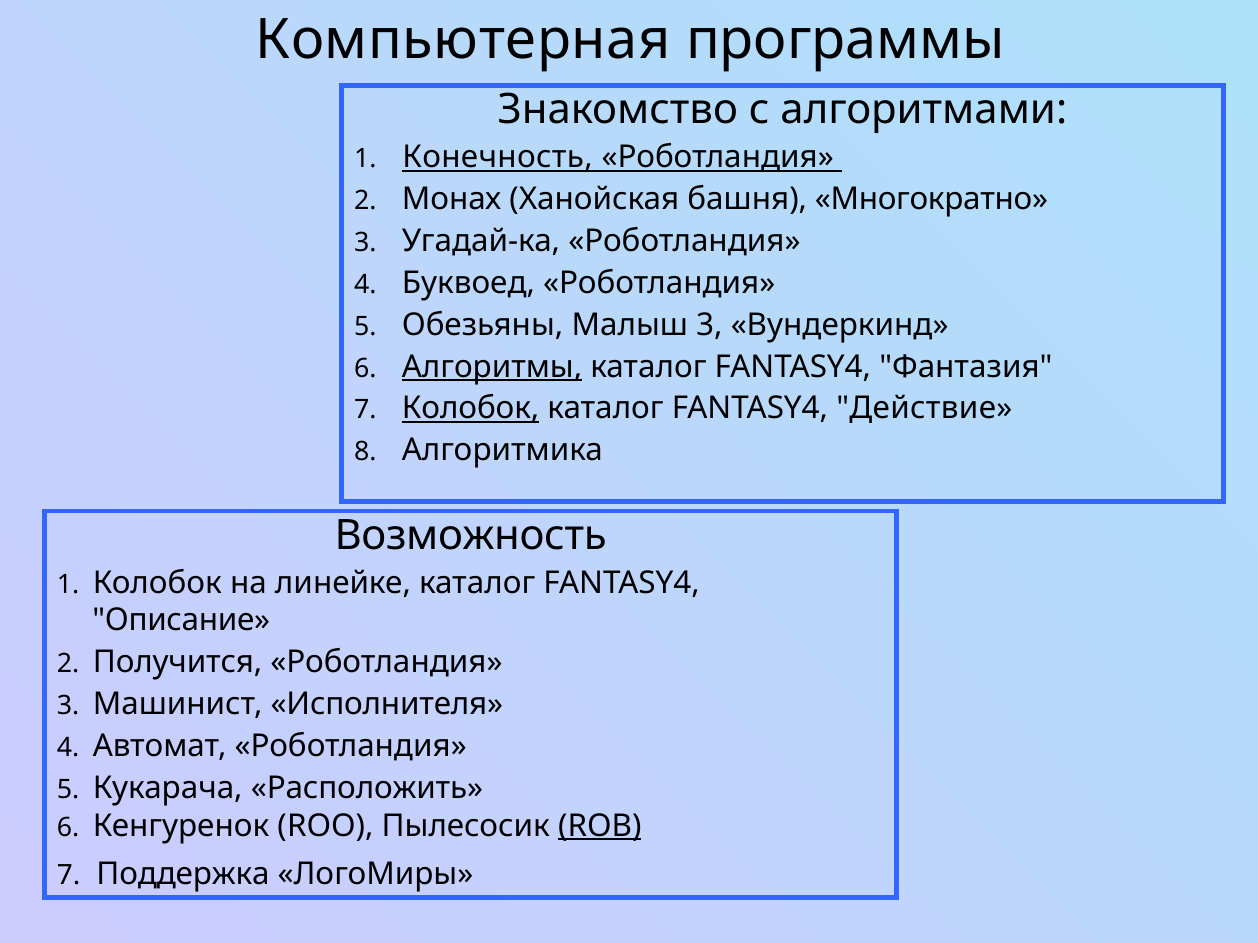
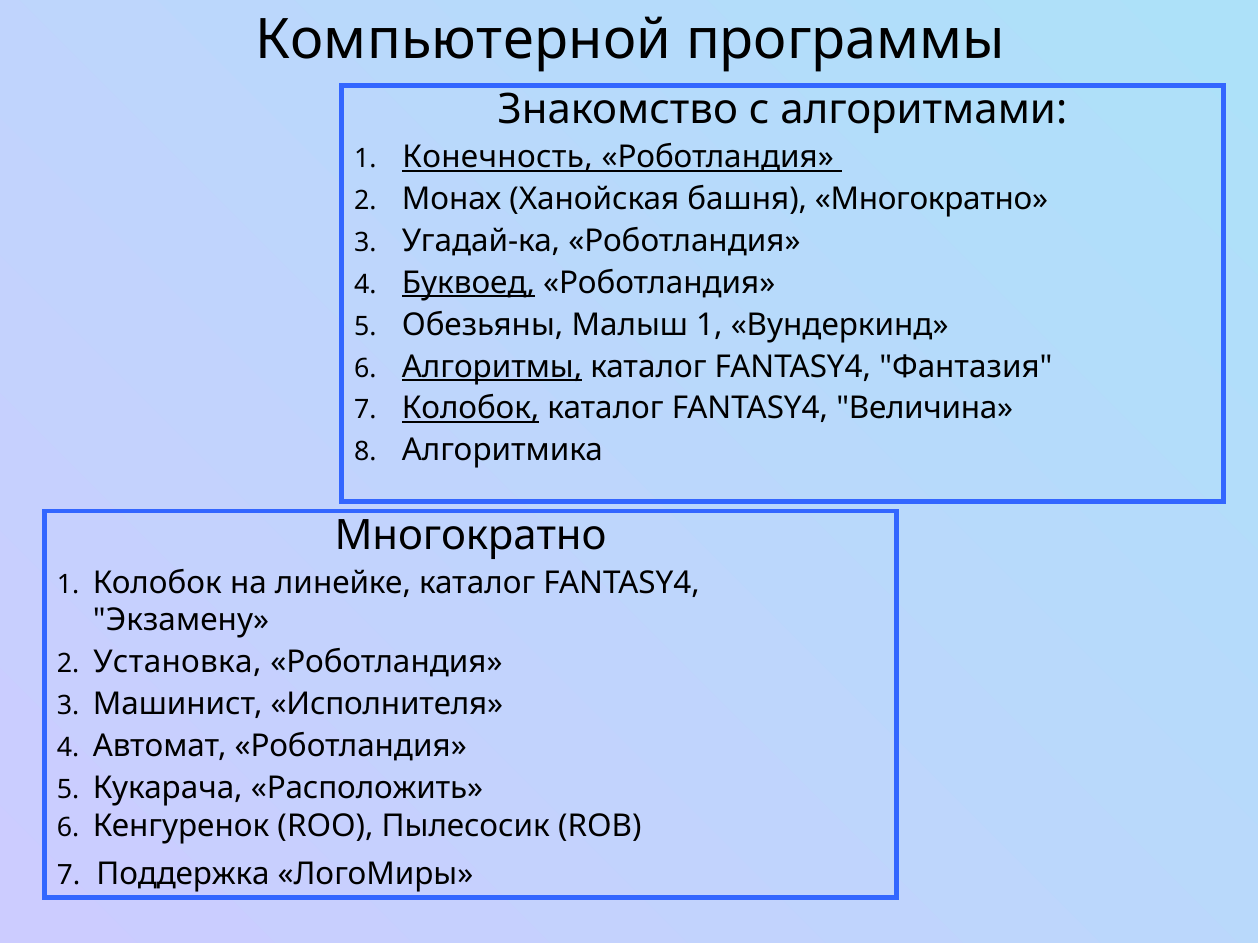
Компьютерная: Компьютерная -> Компьютерной
Буквоед underline: none -> present
Малыш 3: 3 -> 1
Действие: Действие -> Величина
Возможность at (471, 536): Возможность -> Многократно
Описание: Описание -> Экзамену
Получится: Получится -> Установка
ROB underline: present -> none
